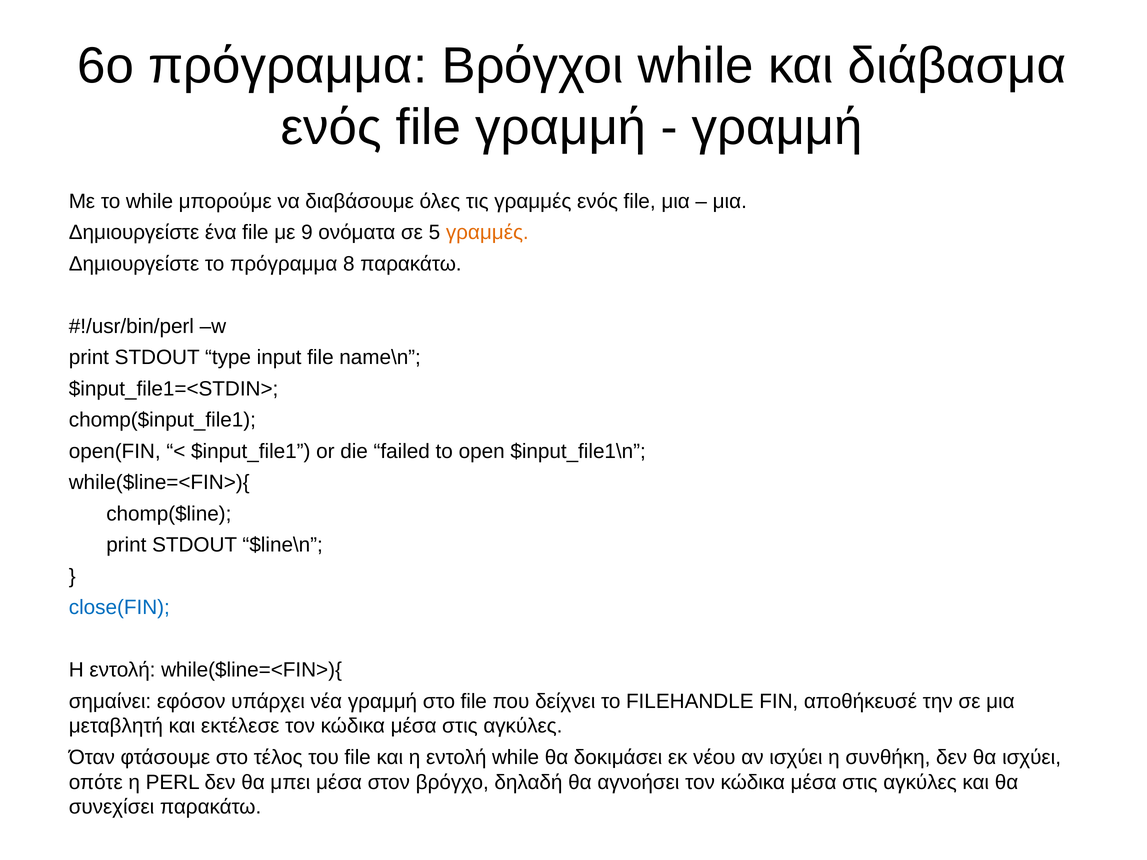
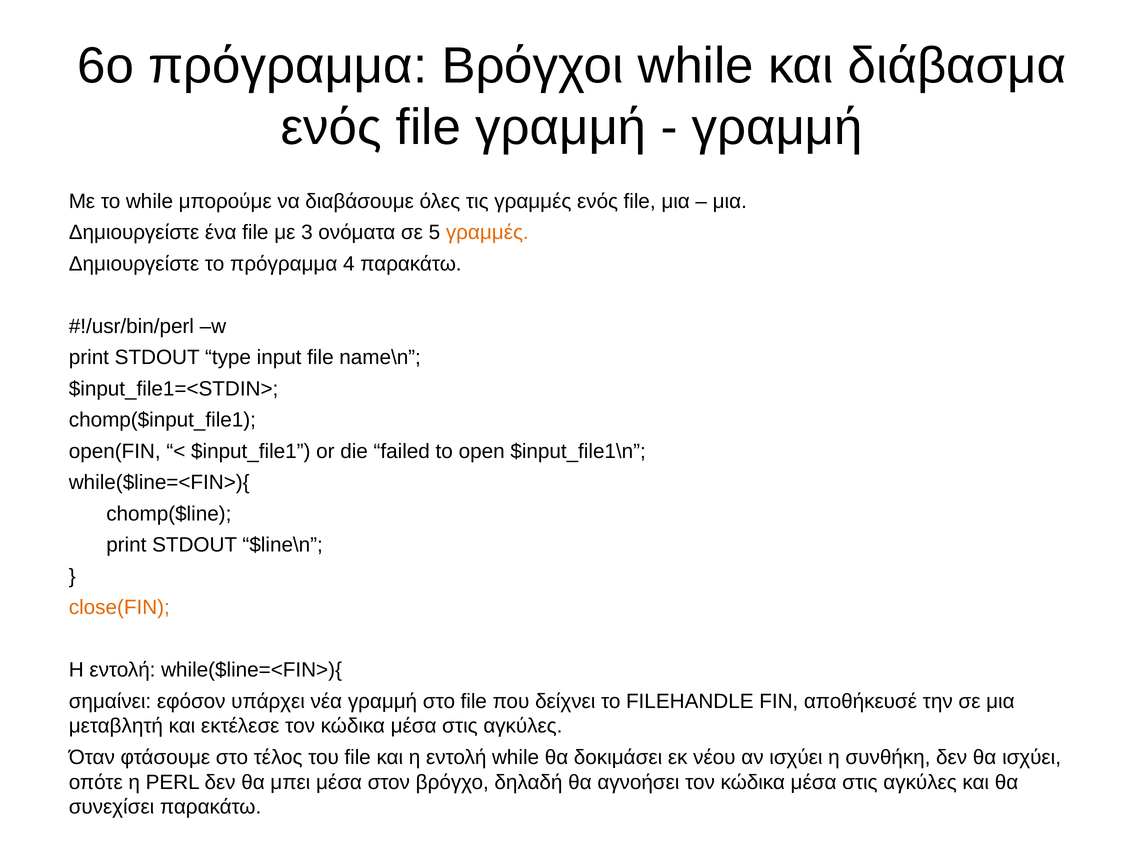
9: 9 -> 3
8: 8 -> 4
close(FIN colour: blue -> orange
